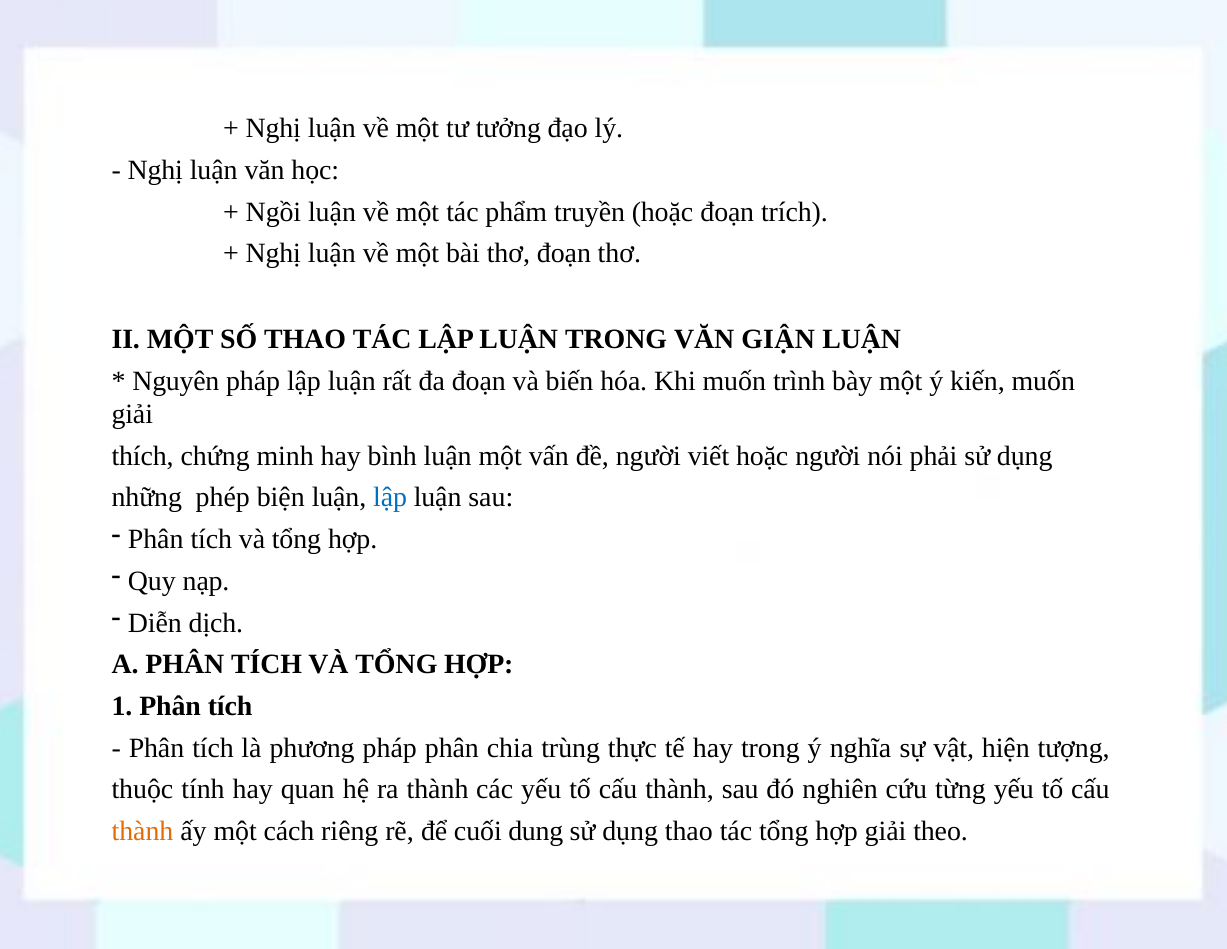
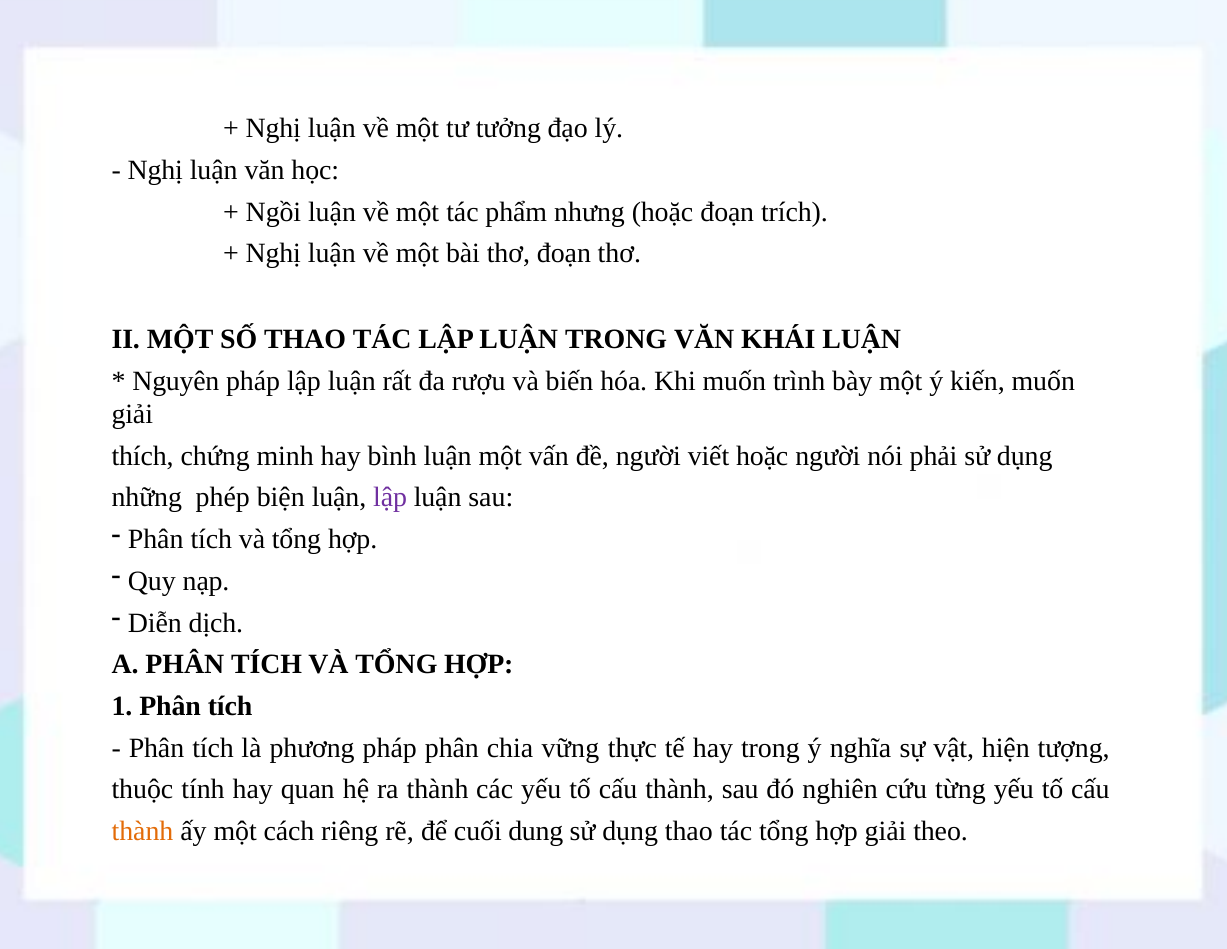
truyền: truyền -> nhưng
GIẬN: GIẬN -> KHÁI
đa đoạn: đoạn -> rượu
lập at (390, 497) colour: blue -> purple
trùng: trùng -> vững
